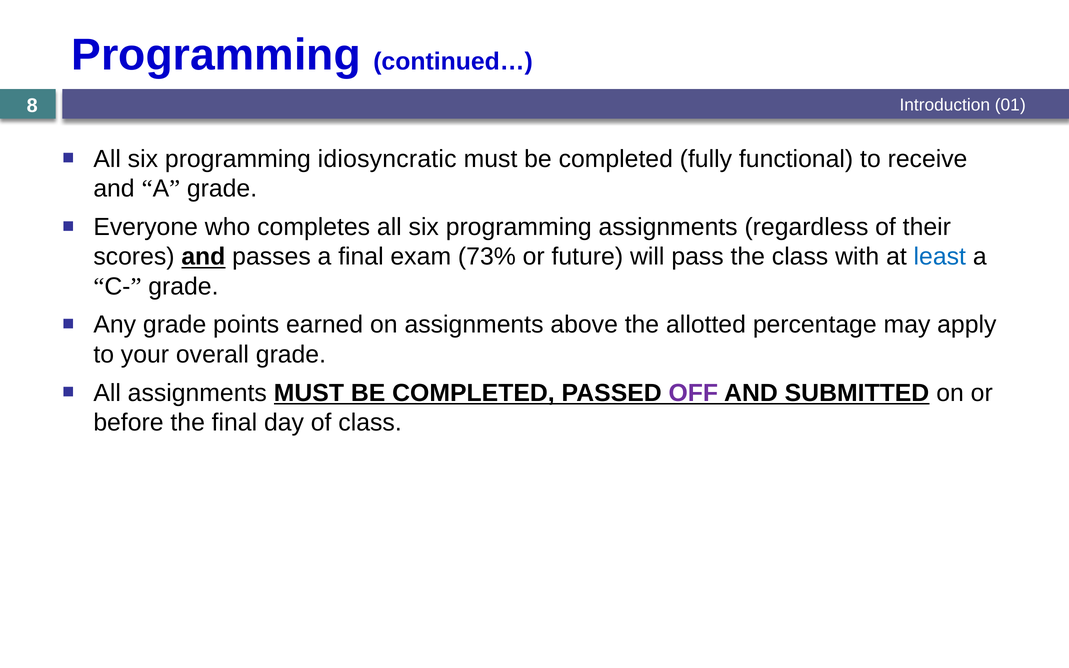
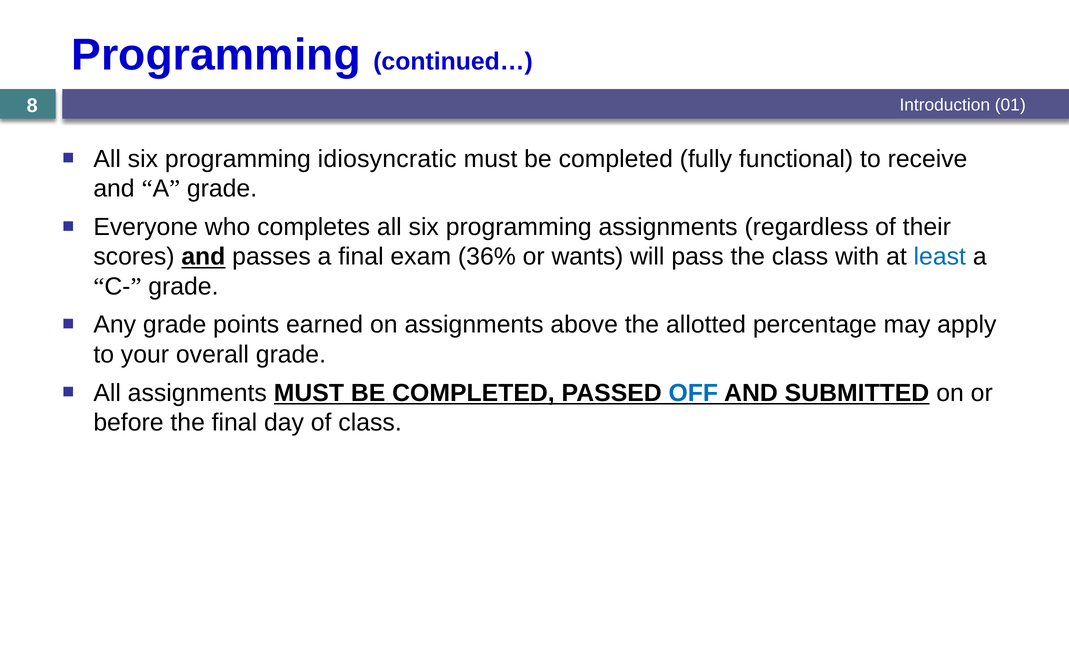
73%: 73% -> 36%
future: future -> wants
OFF colour: purple -> blue
